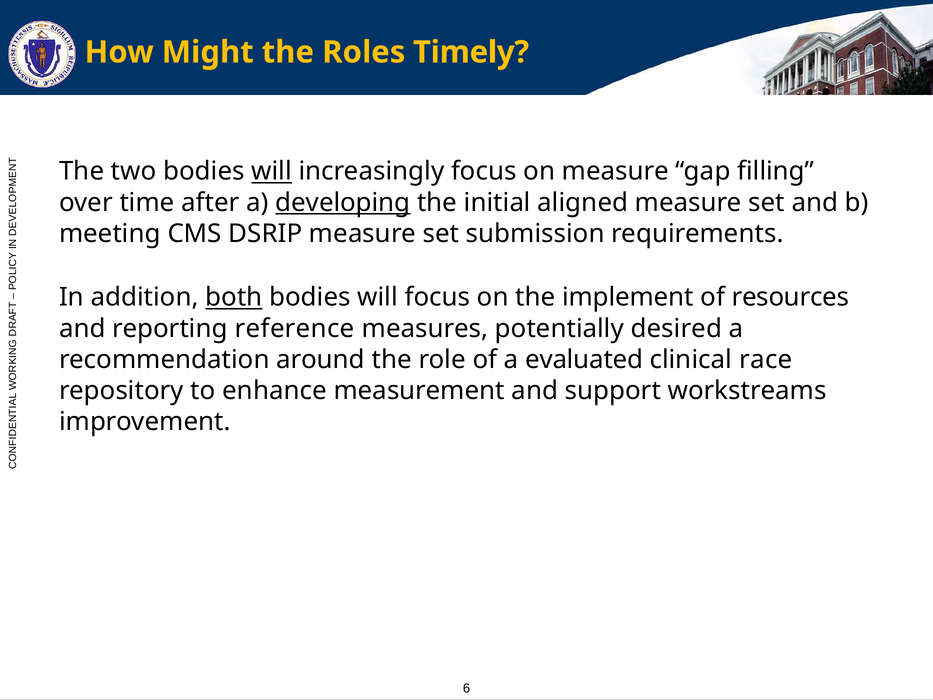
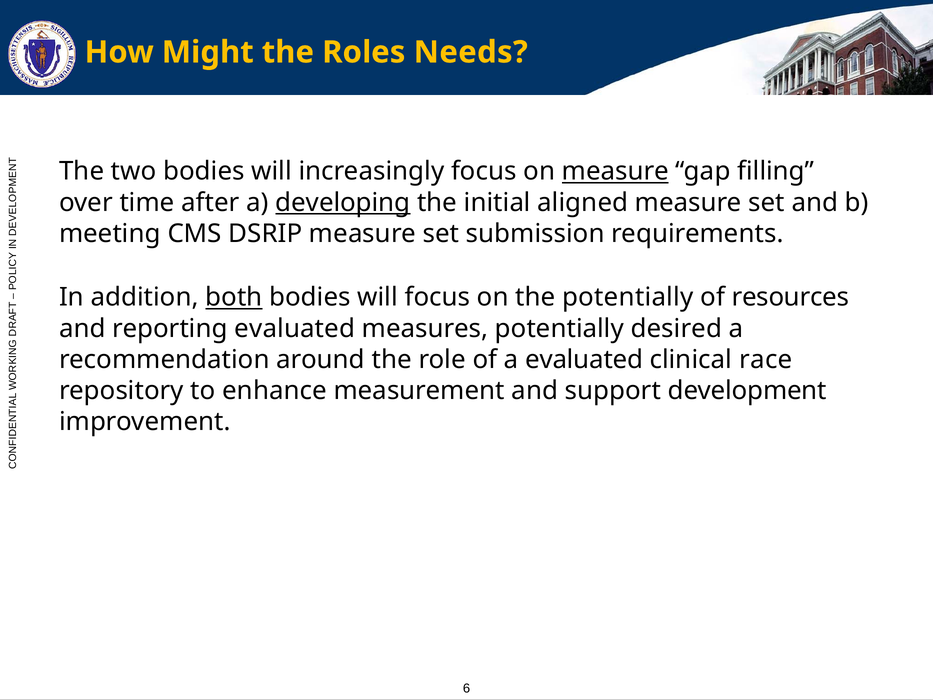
Timely: Timely -> Needs
will at (272, 171) underline: present -> none
measure at (615, 171) underline: none -> present
the implement: implement -> potentially
reporting reference: reference -> evaluated
workstreams: workstreams -> development
